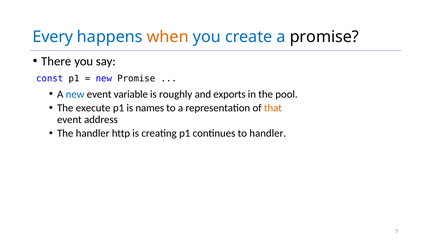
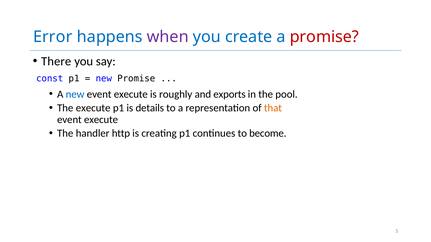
Every: Every -> Error
when colour: orange -> purple
promise at (324, 37) colour: black -> red
variable at (131, 94): variable -> execute
names: names -> details
address at (101, 120): address -> execute
to handler: handler -> become
